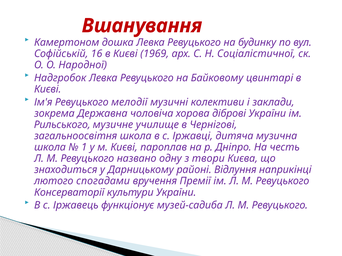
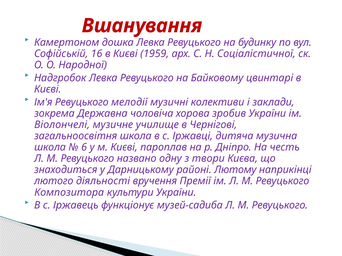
1969: 1969 -> 1959
діброві: діброві -> зробив
Рильського: Рильського -> Віолончелі
1: 1 -> 6
Відлуння: Відлуння -> Лютому
спогадами: спогадами -> діяльності
Консерваторії: Консерваторії -> Композитора
